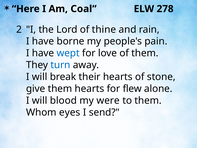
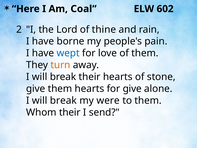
278: 278 -> 602
turn colour: blue -> orange
for flew: flew -> give
blood at (63, 100): blood -> break
Whom eyes: eyes -> their
